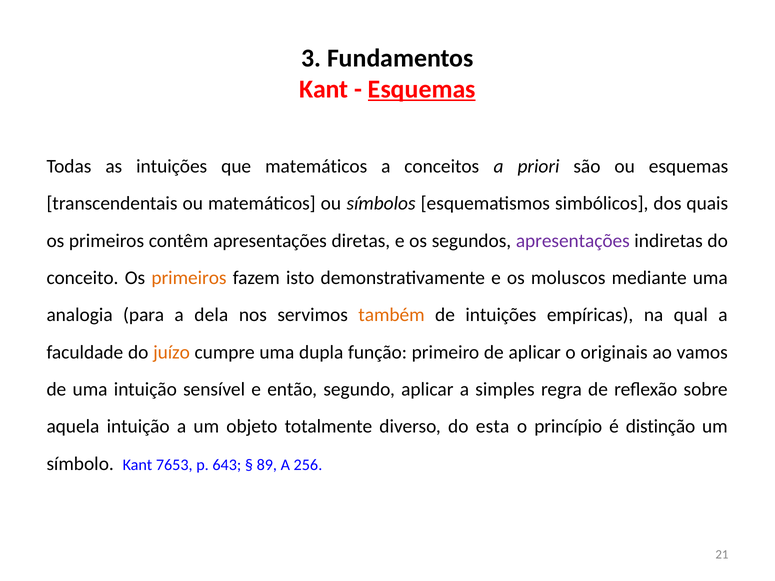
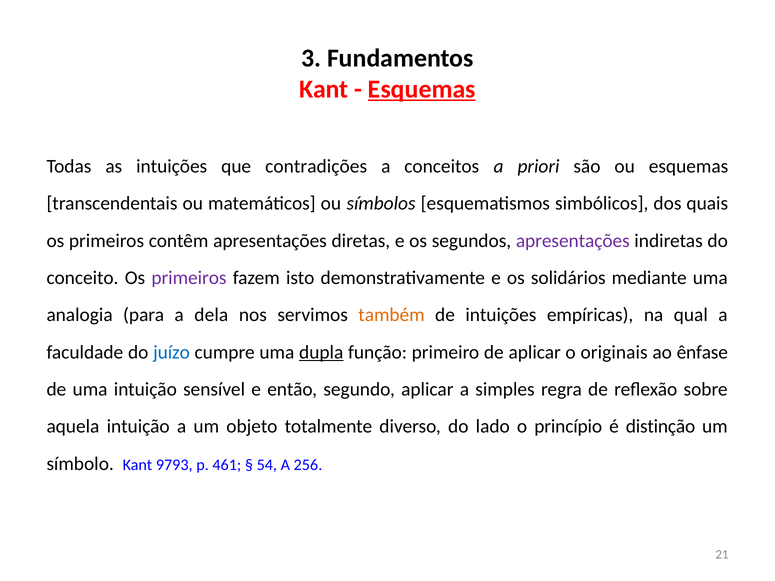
que matemáticos: matemáticos -> contradições
primeiros at (189, 278) colour: orange -> purple
moluscos: moluscos -> solidários
juízo colour: orange -> blue
dupla underline: none -> present
vamos: vamos -> ênfase
esta: esta -> lado
7653: 7653 -> 9793
643: 643 -> 461
89: 89 -> 54
